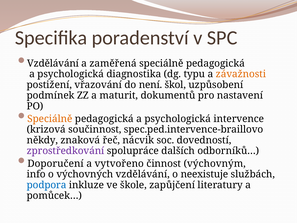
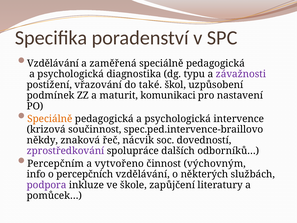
závažnosti colour: orange -> purple
není: není -> také
dokumentů: dokumentů -> komunikaci
Doporučení: Doporučení -> Percepčním
výchovných: výchovných -> percepčních
neexistuje: neexistuje -> některých
podpora colour: blue -> purple
